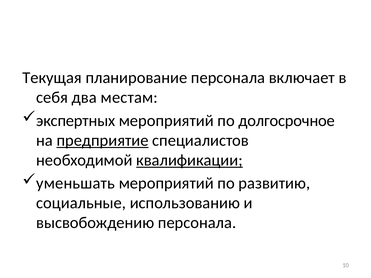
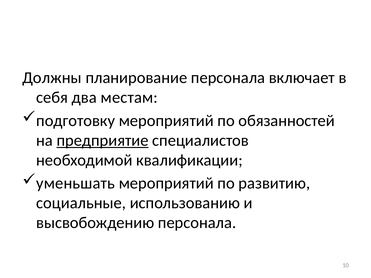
Текущая: Текущая -> Должны
экспертных: экспертных -> подготовку
долгосрочное: долгосрочное -> обязанностей
квалификации underline: present -> none
